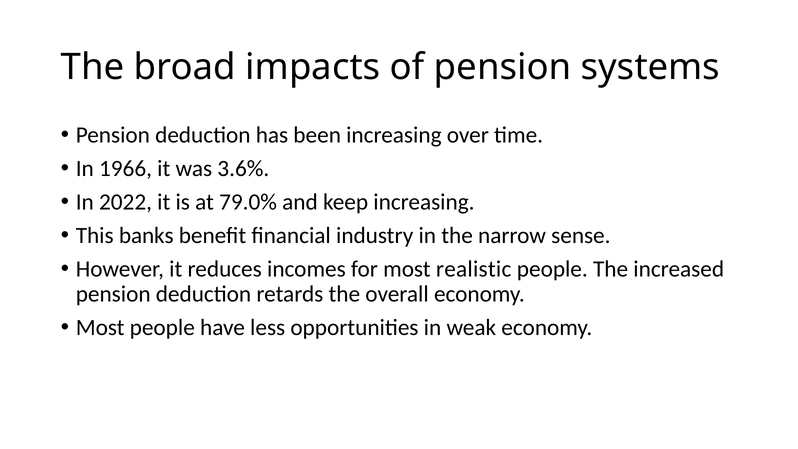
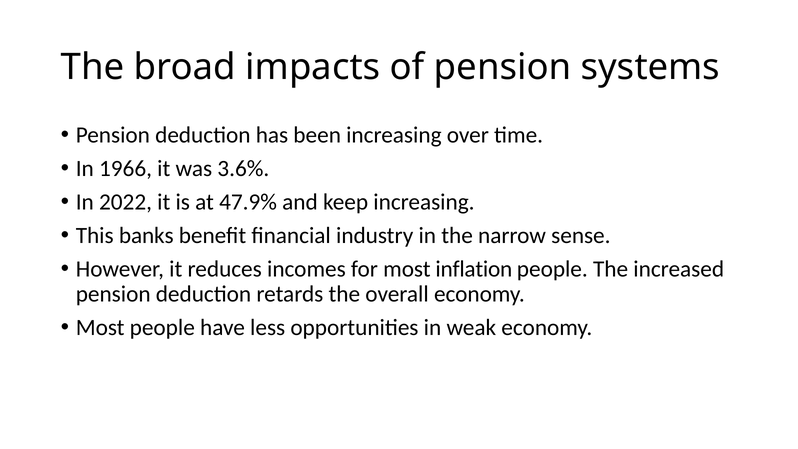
79.0%: 79.0% -> 47.9%
realistic: realistic -> inflation
